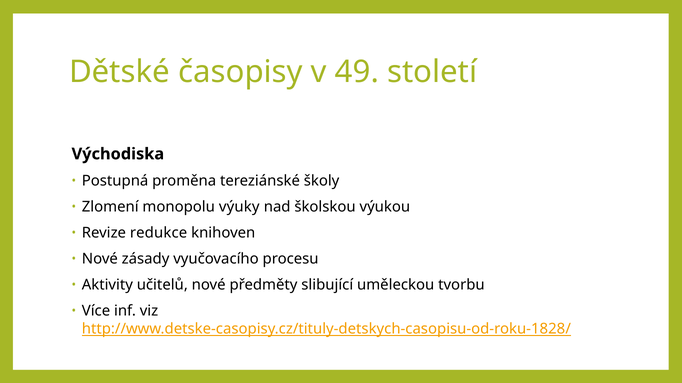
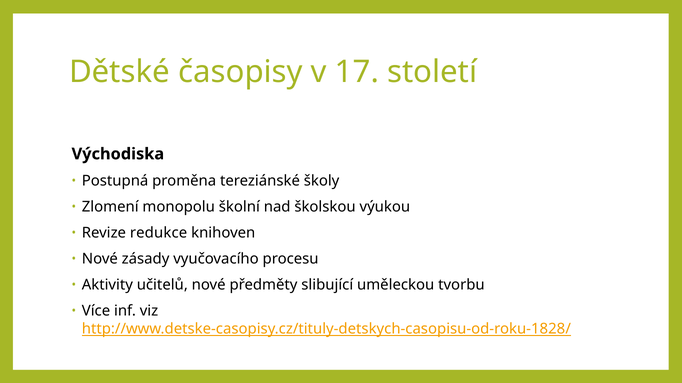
49: 49 -> 17
výuky: výuky -> školní
